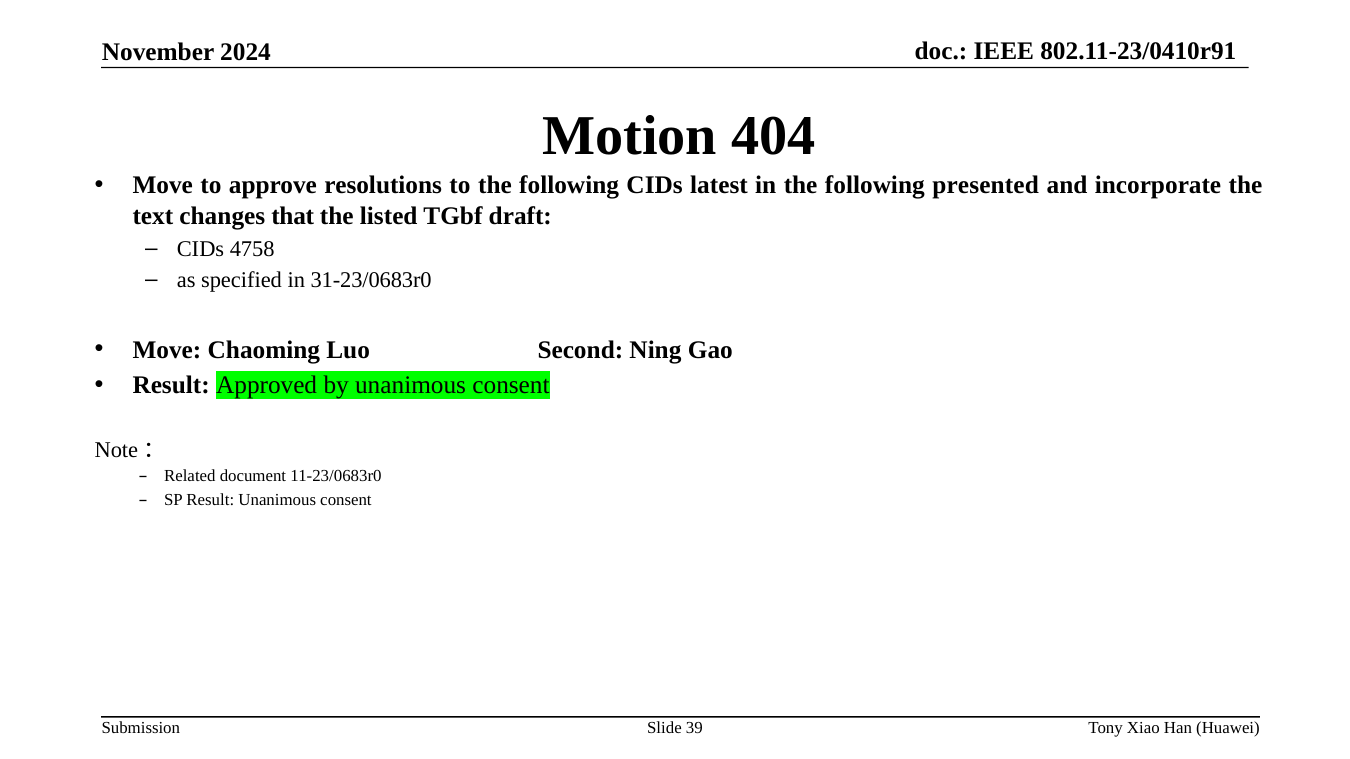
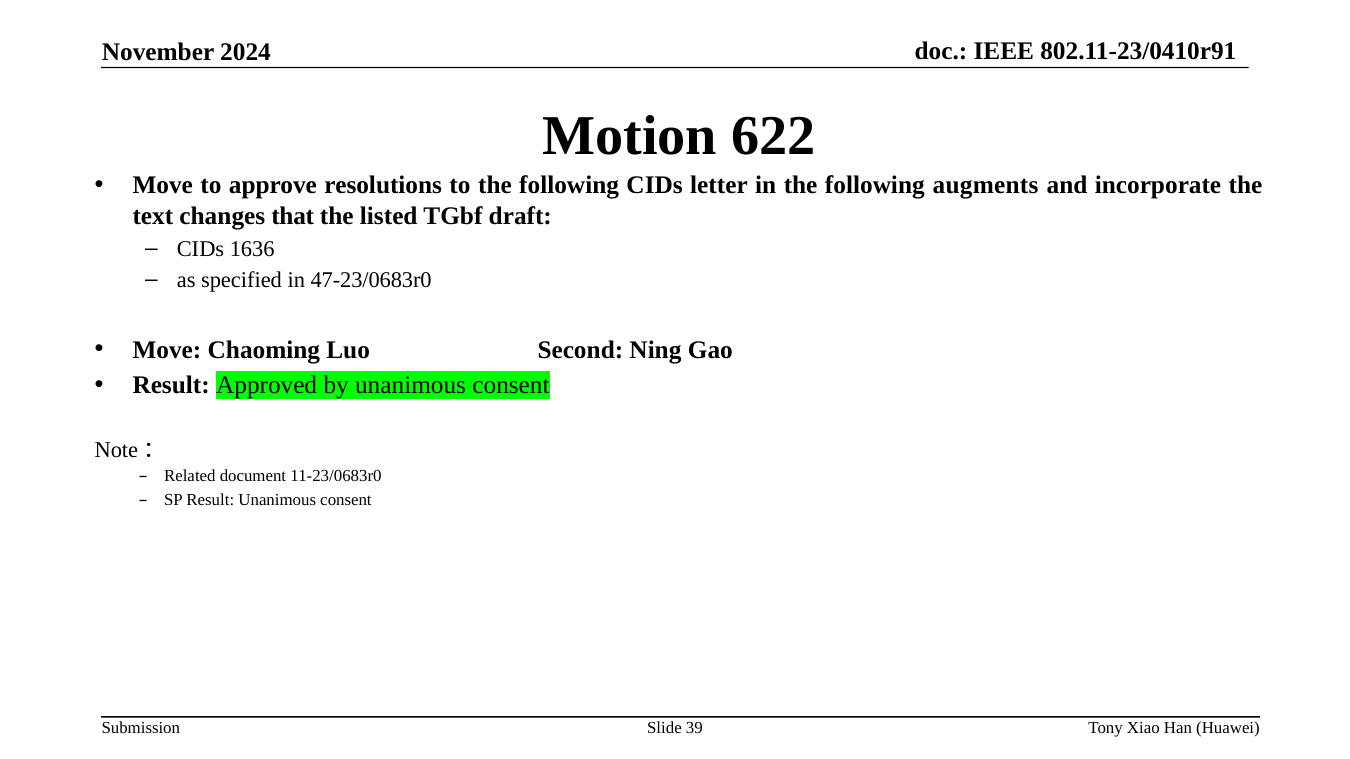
404: 404 -> 622
latest: latest -> letter
presented: presented -> augments
4758: 4758 -> 1636
31-23/0683r0: 31-23/0683r0 -> 47-23/0683r0
